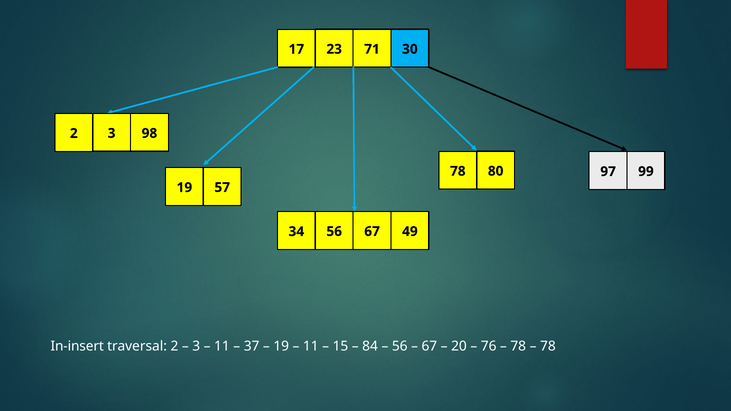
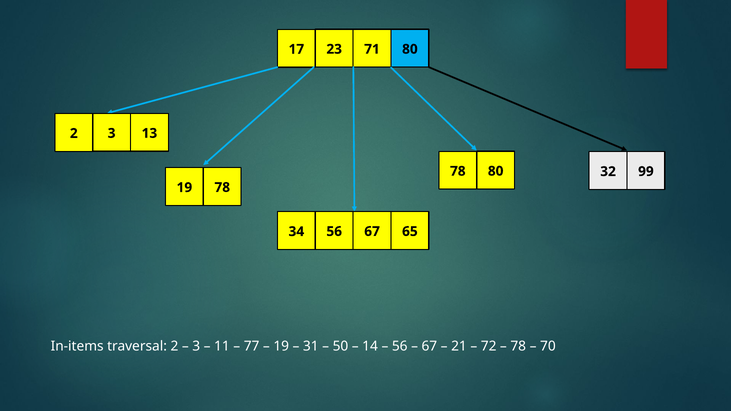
71 30: 30 -> 80
98: 98 -> 13
97: 97 -> 32
19 57: 57 -> 78
49: 49 -> 65
In-insert: In-insert -> In-items
37: 37 -> 77
11 at (311, 346): 11 -> 31
15: 15 -> 50
84: 84 -> 14
20: 20 -> 21
76: 76 -> 72
78 at (548, 346): 78 -> 70
